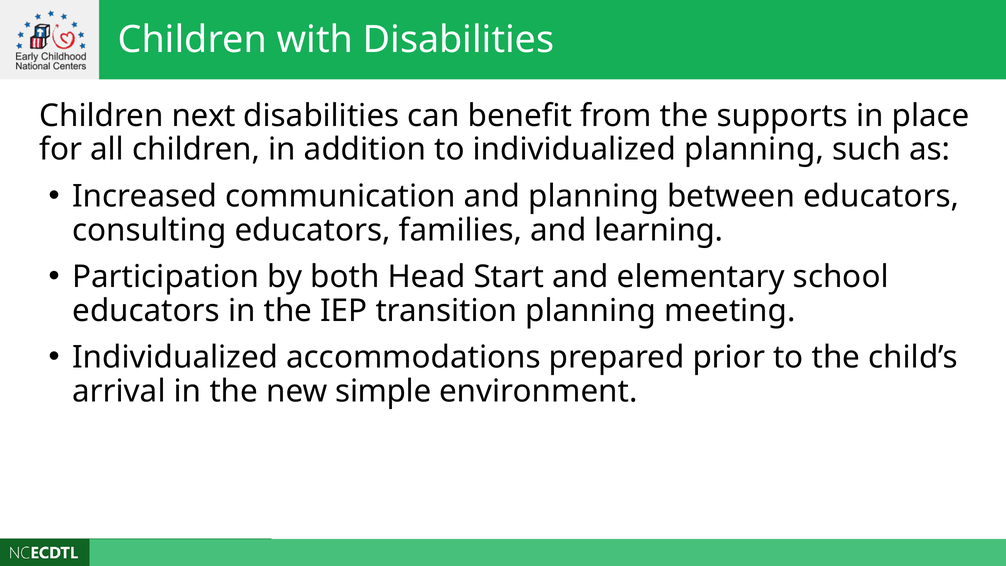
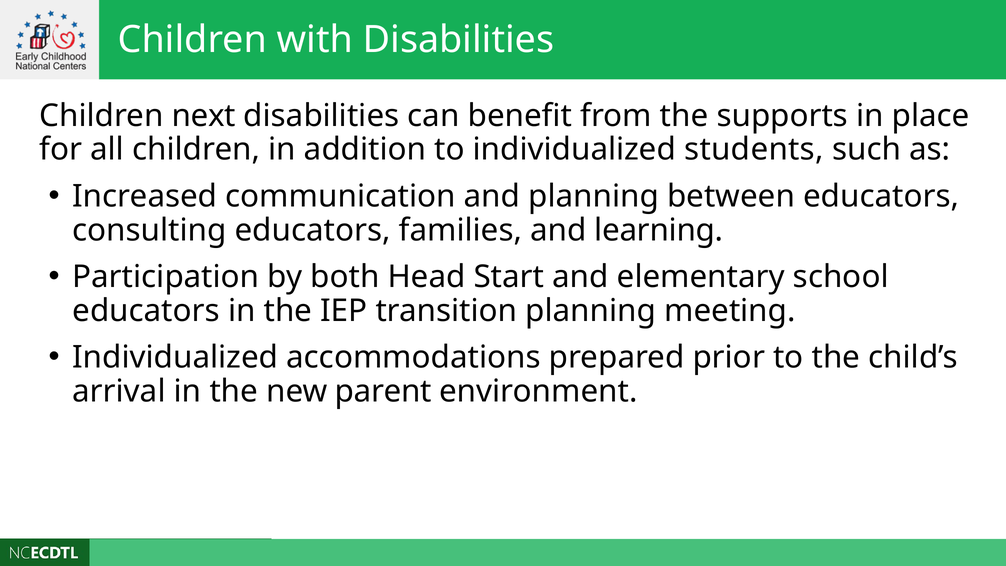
individualized planning: planning -> students
simple: simple -> parent
